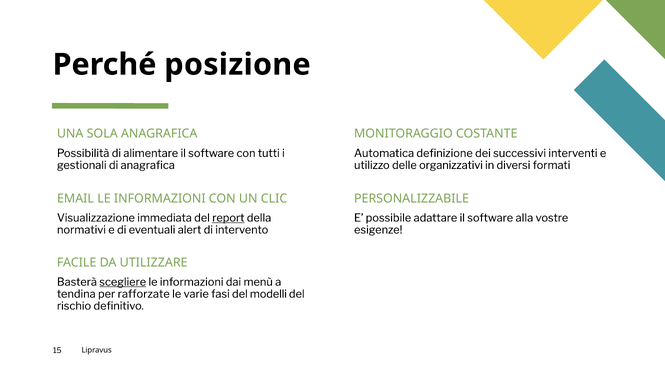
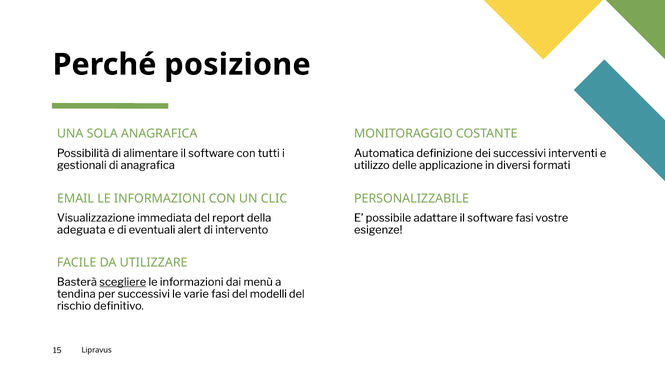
organizzativi: organizzativi -> applicazione
report underline: present -> none
software alla: alla -> fasi
normativi: normativi -> adeguata
per rafforzate: rafforzate -> successivi
